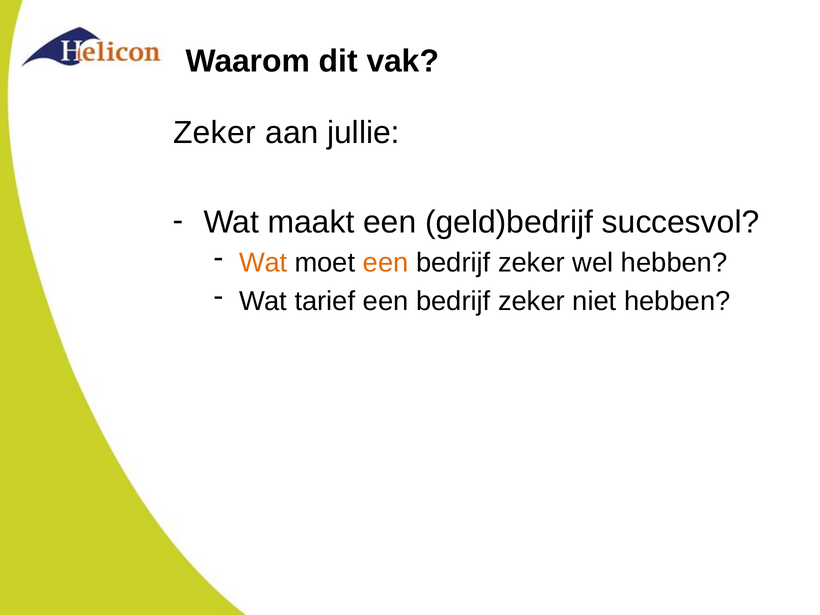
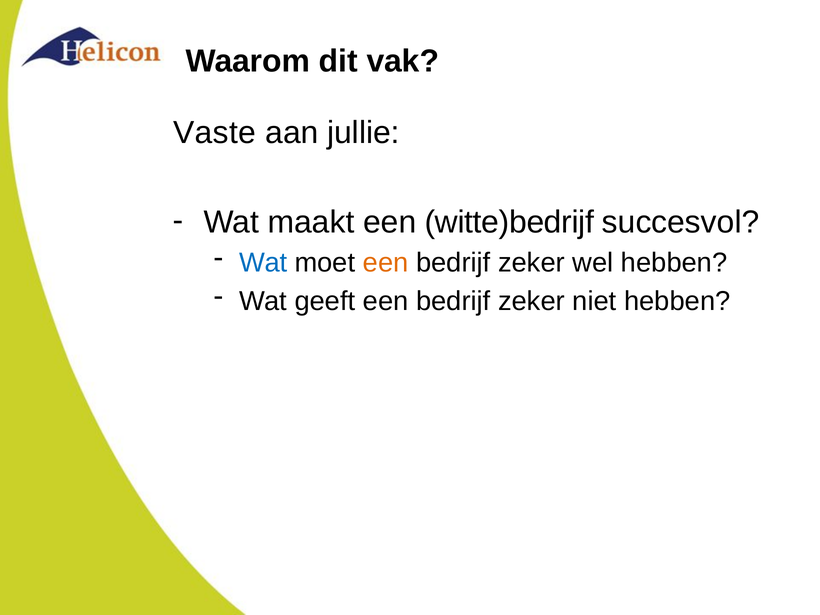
Zeker at (215, 133): Zeker -> Vaste
geld)bedrijf: geld)bedrijf -> witte)bedrijf
Wat at (263, 263) colour: orange -> blue
tarief: tarief -> geeft
